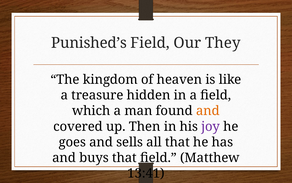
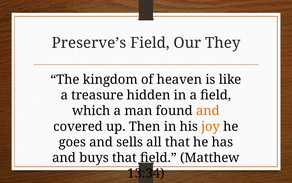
Punished’s: Punished’s -> Preserve’s
joy colour: purple -> orange
13:41: 13:41 -> 13:34
